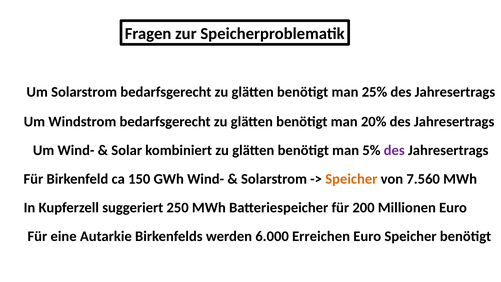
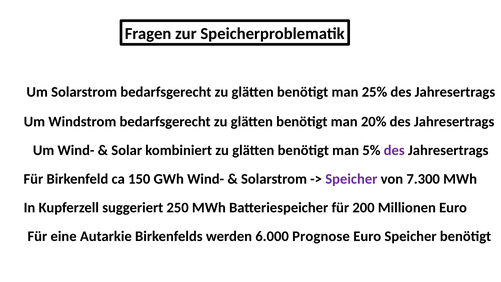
Speicher at (351, 179) colour: orange -> purple
7.560: 7.560 -> 7.300
Erreichen: Erreichen -> Prognose
